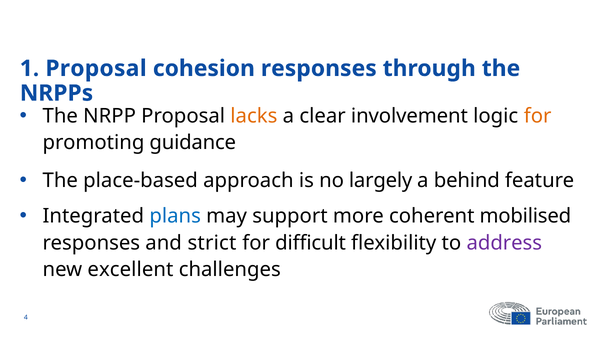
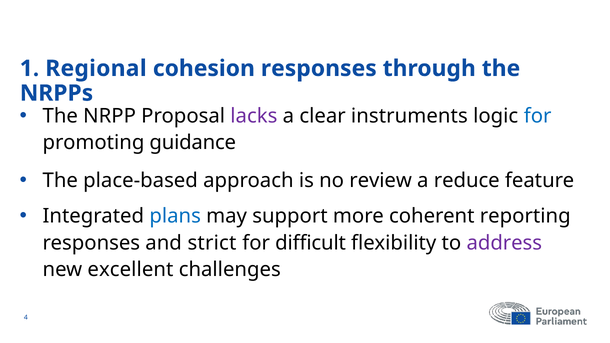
1 Proposal: Proposal -> Regional
lacks colour: orange -> purple
involvement: involvement -> instruments
for at (538, 116) colour: orange -> blue
largely: largely -> review
behind: behind -> reduce
mobilised: mobilised -> reporting
